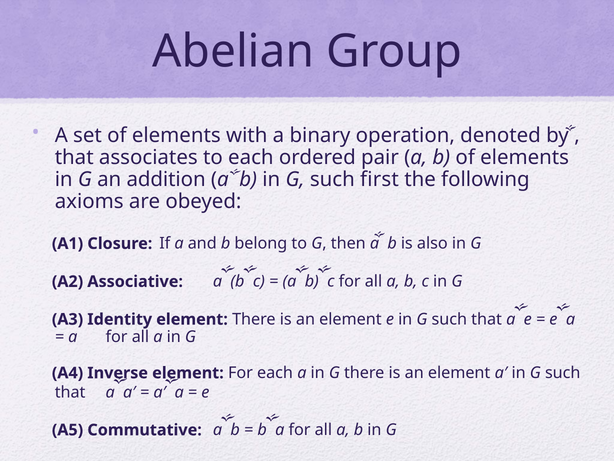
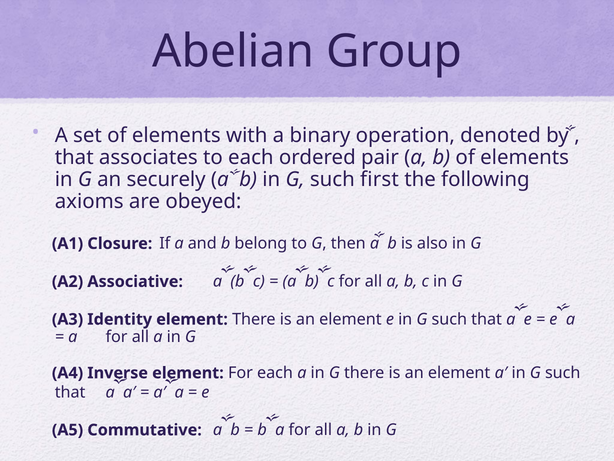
addition: addition -> securely
